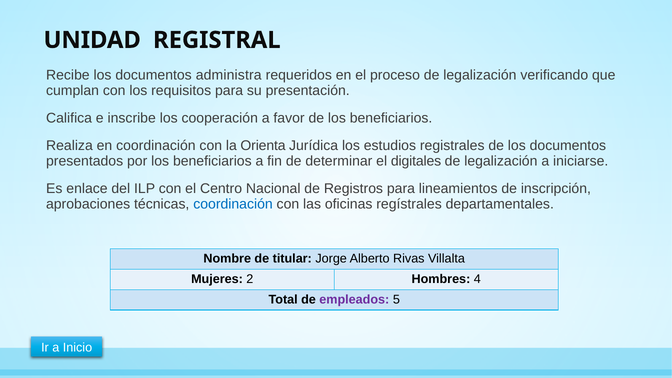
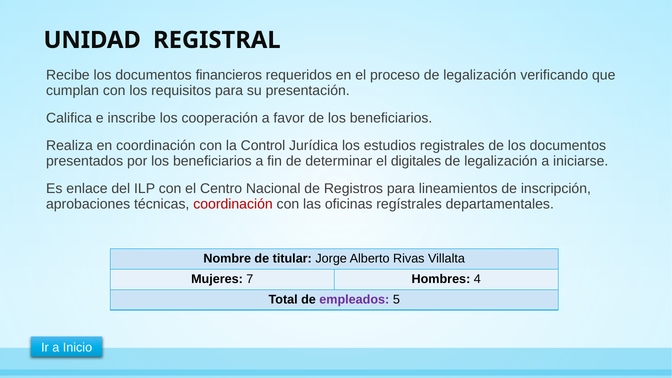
administra: administra -> financieros
Orienta: Orienta -> Control
coordinación at (233, 204) colour: blue -> red
2: 2 -> 7
